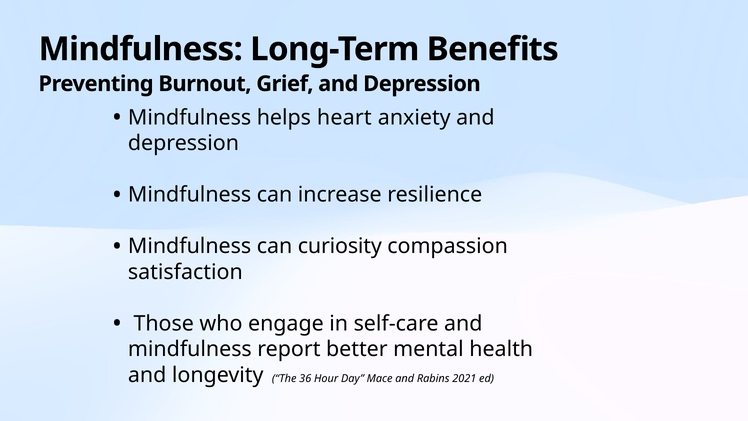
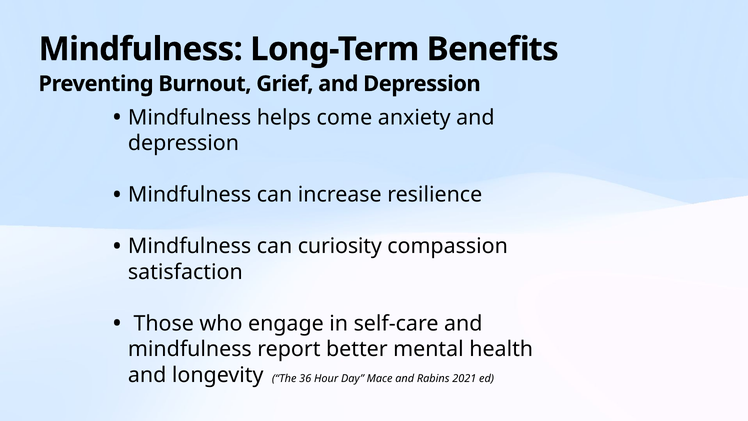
heart: heart -> come
